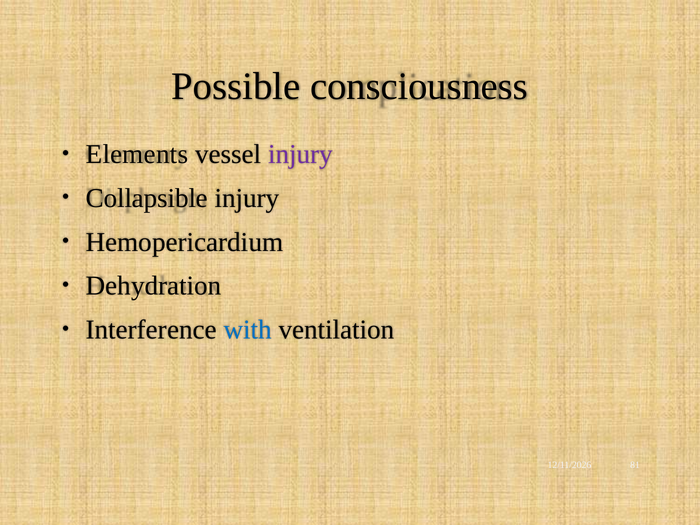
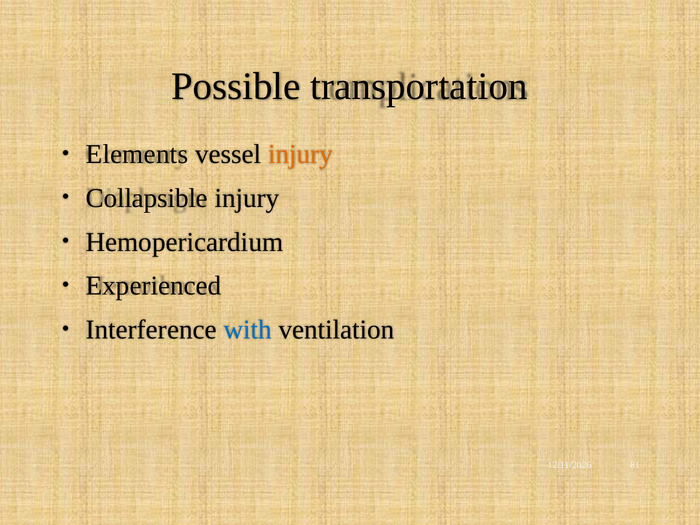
consciousness: consciousness -> transportation
injury at (301, 154) colour: purple -> orange
Dehydration: Dehydration -> Experienced
